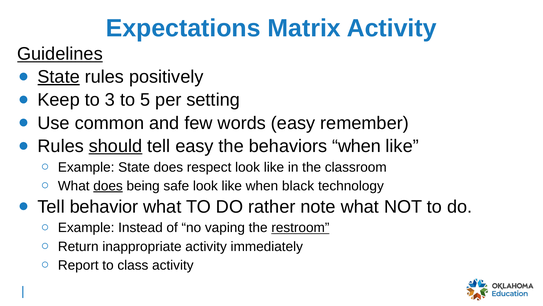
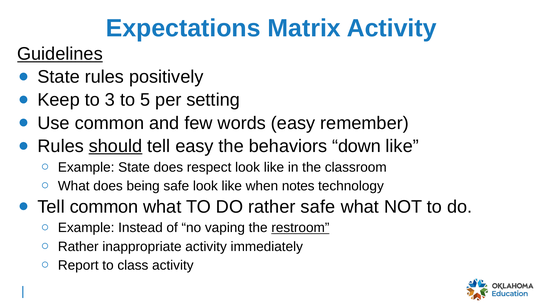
State at (59, 77) underline: present -> none
behaviors when: when -> down
does at (108, 186) underline: present -> none
black: black -> notes
Tell behavior: behavior -> common
rather note: note -> safe
Return at (78, 246): Return -> Rather
